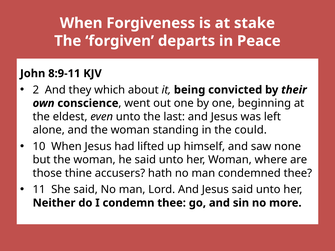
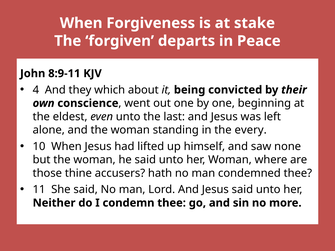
2: 2 -> 4
could: could -> every
